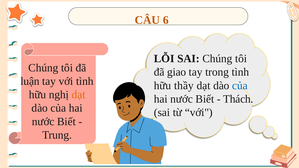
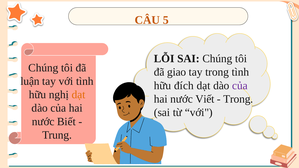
6: 6 -> 5
thầy: thầy -> đích
của at (240, 86) colour: blue -> purple
Biết at (205, 99): Biết -> Viết
Thách at (238, 99): Thách -> Trong
